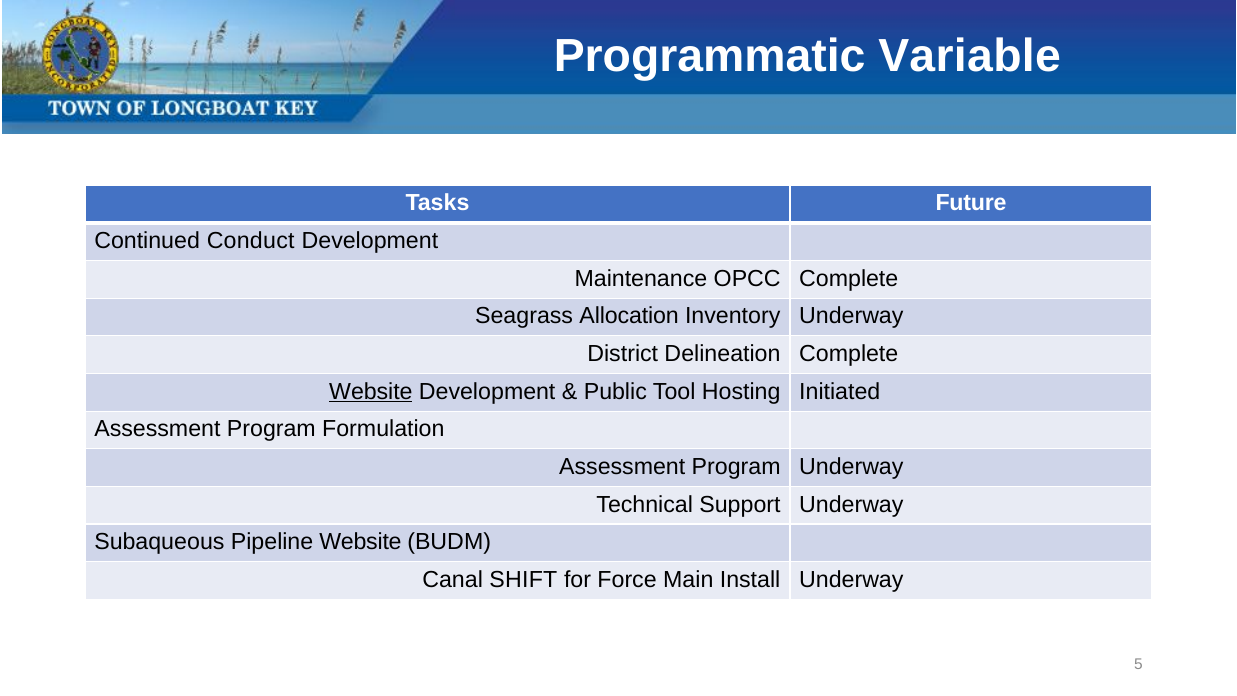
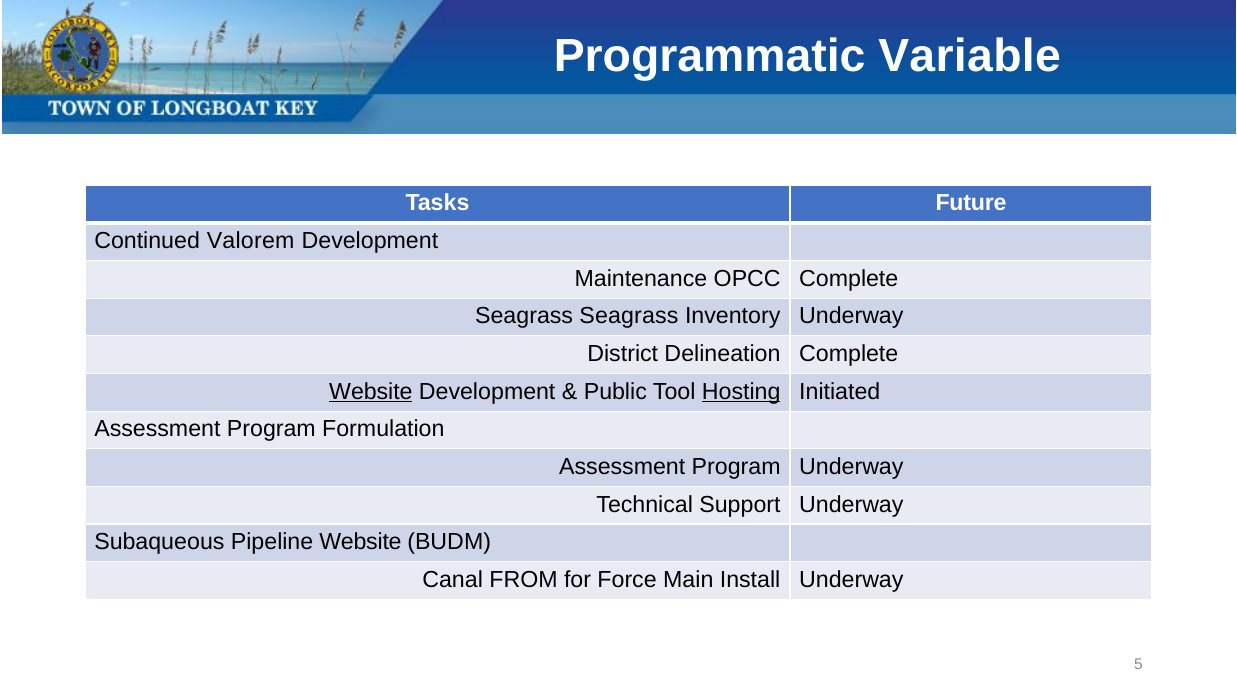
Conduct: Conduct -> Valorem
Seagrass Allocation: Allocation -> Seagrass
Hosting underline: none -> present
SHIFT: SHIFT -> FROM
